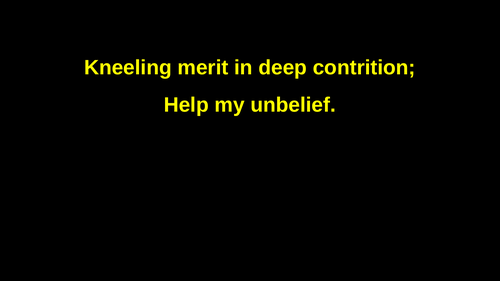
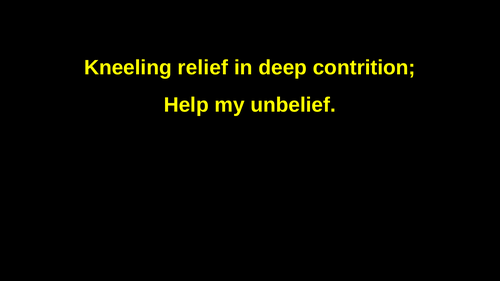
merit: merit -> relief
